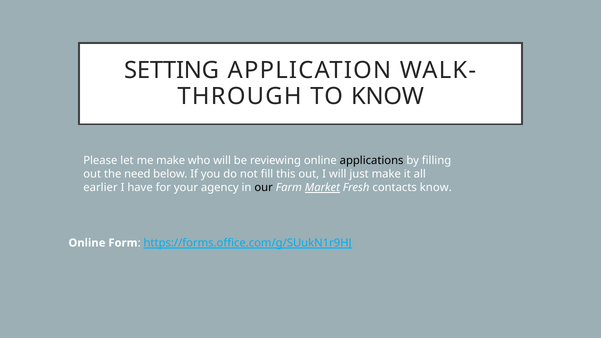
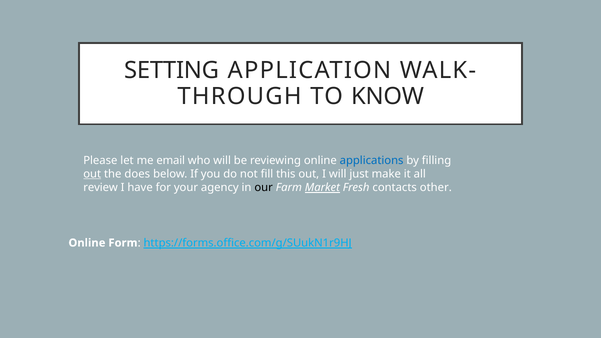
me make: make -> email
applications colour: black -> blue
out at (92, 174) underline: none -> present
need: need -> does
earlier: earlier -> review
contacts know: know -> other
